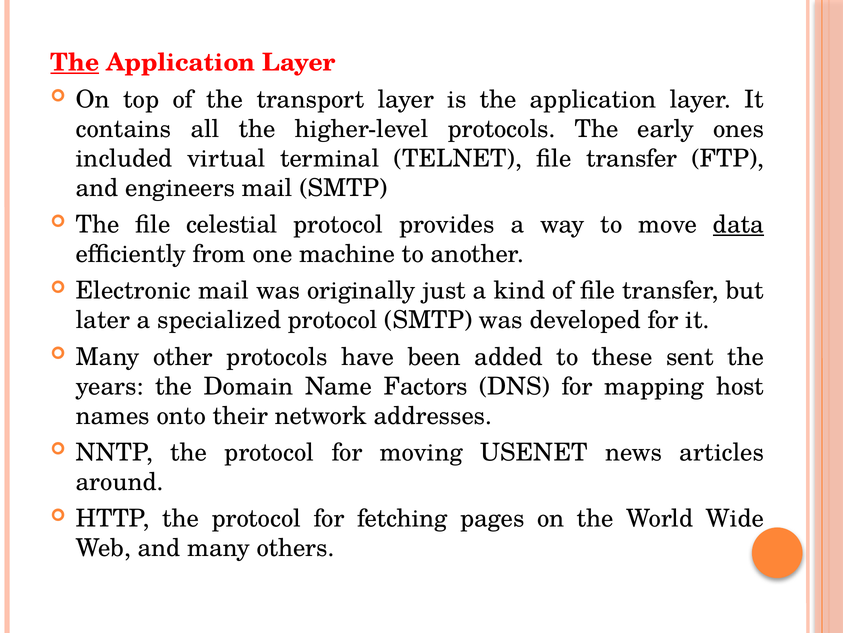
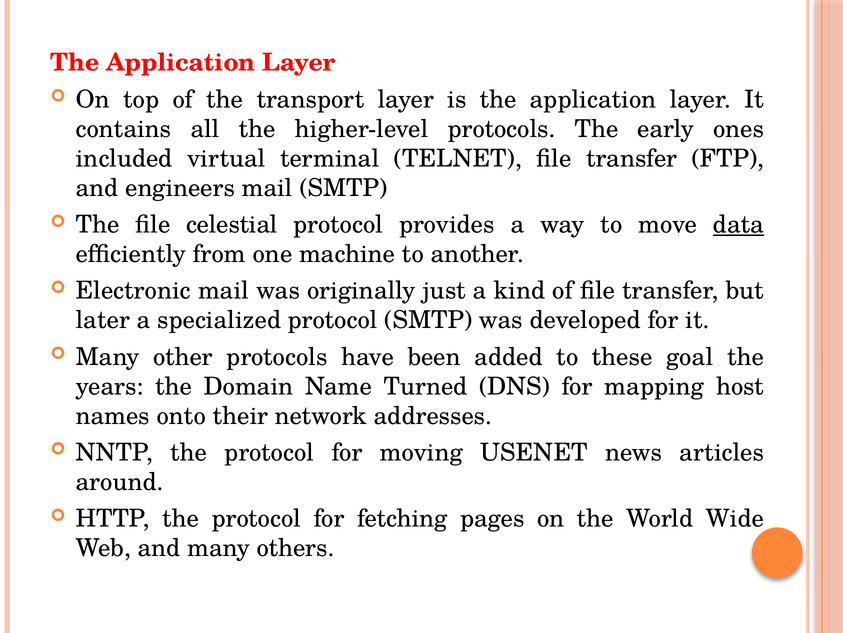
The at (75, 63) underline: present -> none
sent: sent -> goal
Factors: Factors -> Turned
